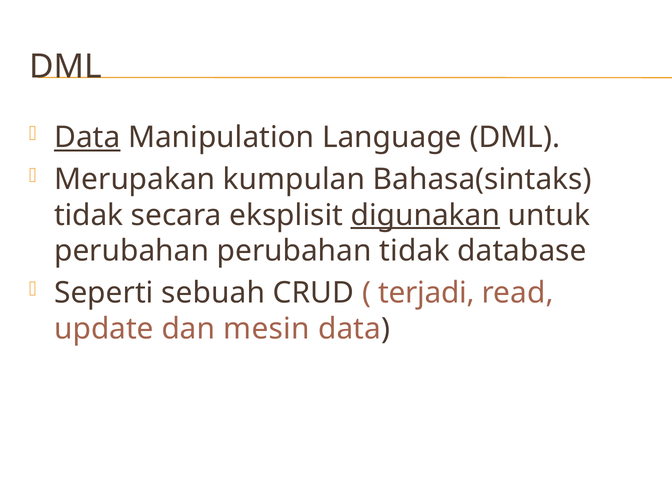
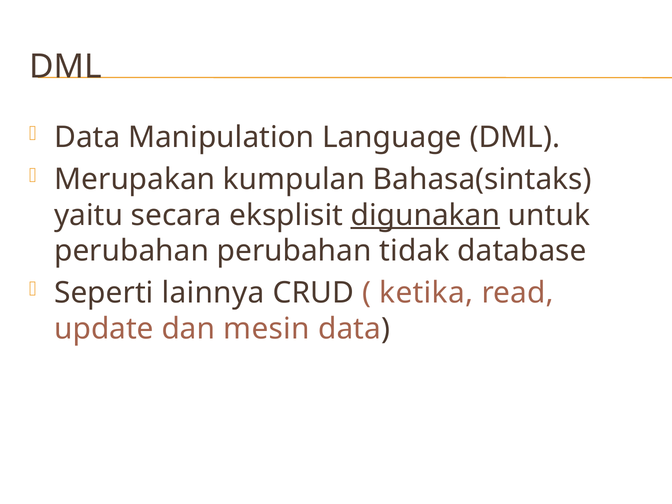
Data at (87, 138) underline: present -> none
tidak at (89, 215): tidak -> yaitu
sebuah: sebuah -> lainnya
terjadi: terjadi -> ketika
